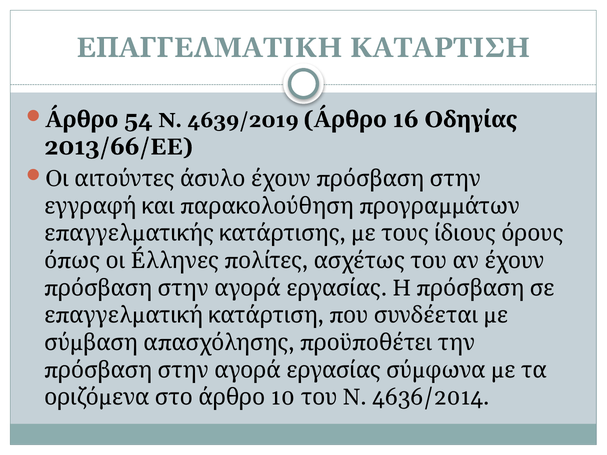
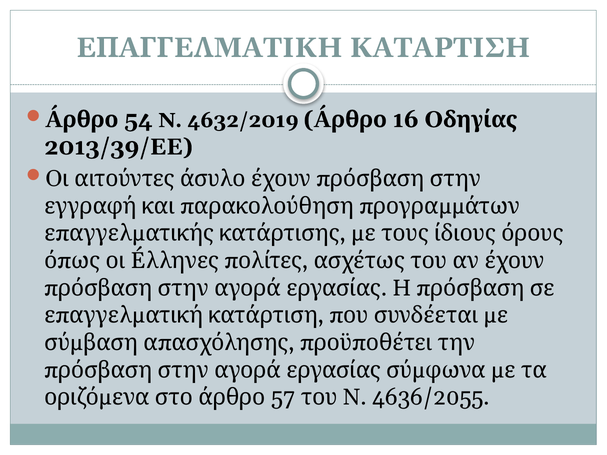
4639/2019: 4639/2019 -> 4632/2019
2013/66/ΕΕ: 2013/66/ΕΕ -> 2013/39/ΕΕ
10: 10 -> 57
4636/2014: 4636/2014 -> 4636/2055
